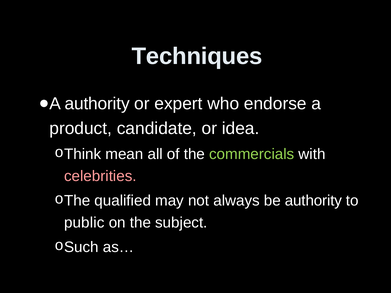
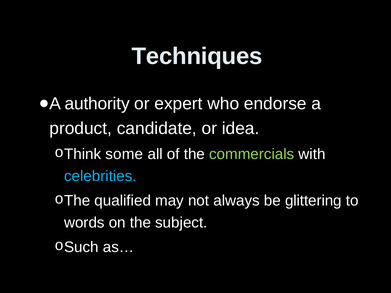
mean: mean -> some
celebrities colour: pink -> light blue
be authority: authority -> glittering
public: public -> words
